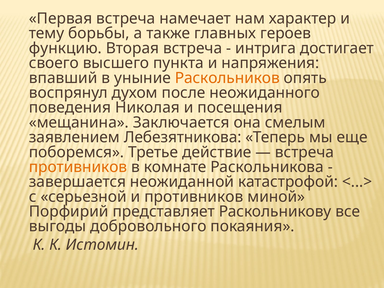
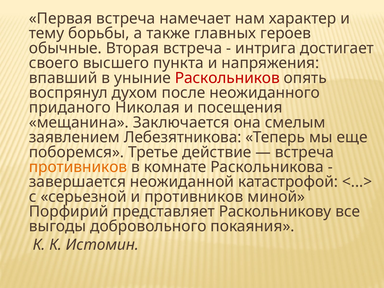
функцию: функцию -> обычные
Раскольников colour: orange -> red
поведения: поведения -> приданого
